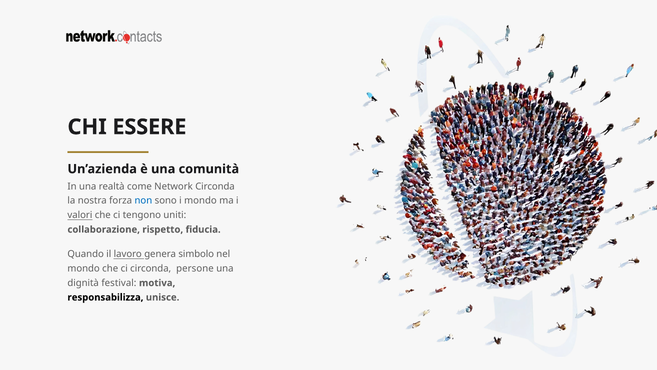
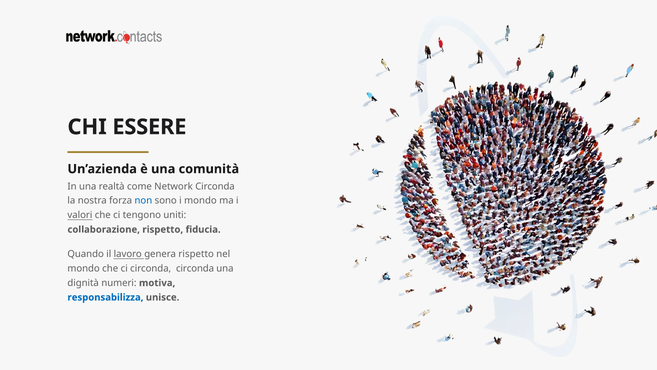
genera simbolo: simbolo -> rispetto
circonda persone: persone -> circonda
festival: festival -> numeri
responsabilizza colour: black -> blue
